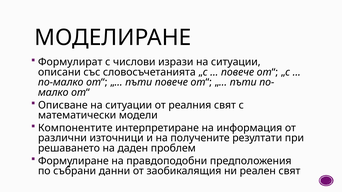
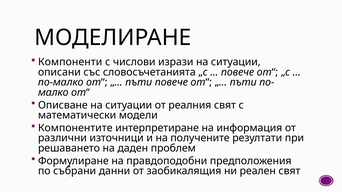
Формулират: Формулират -> Компоненти
